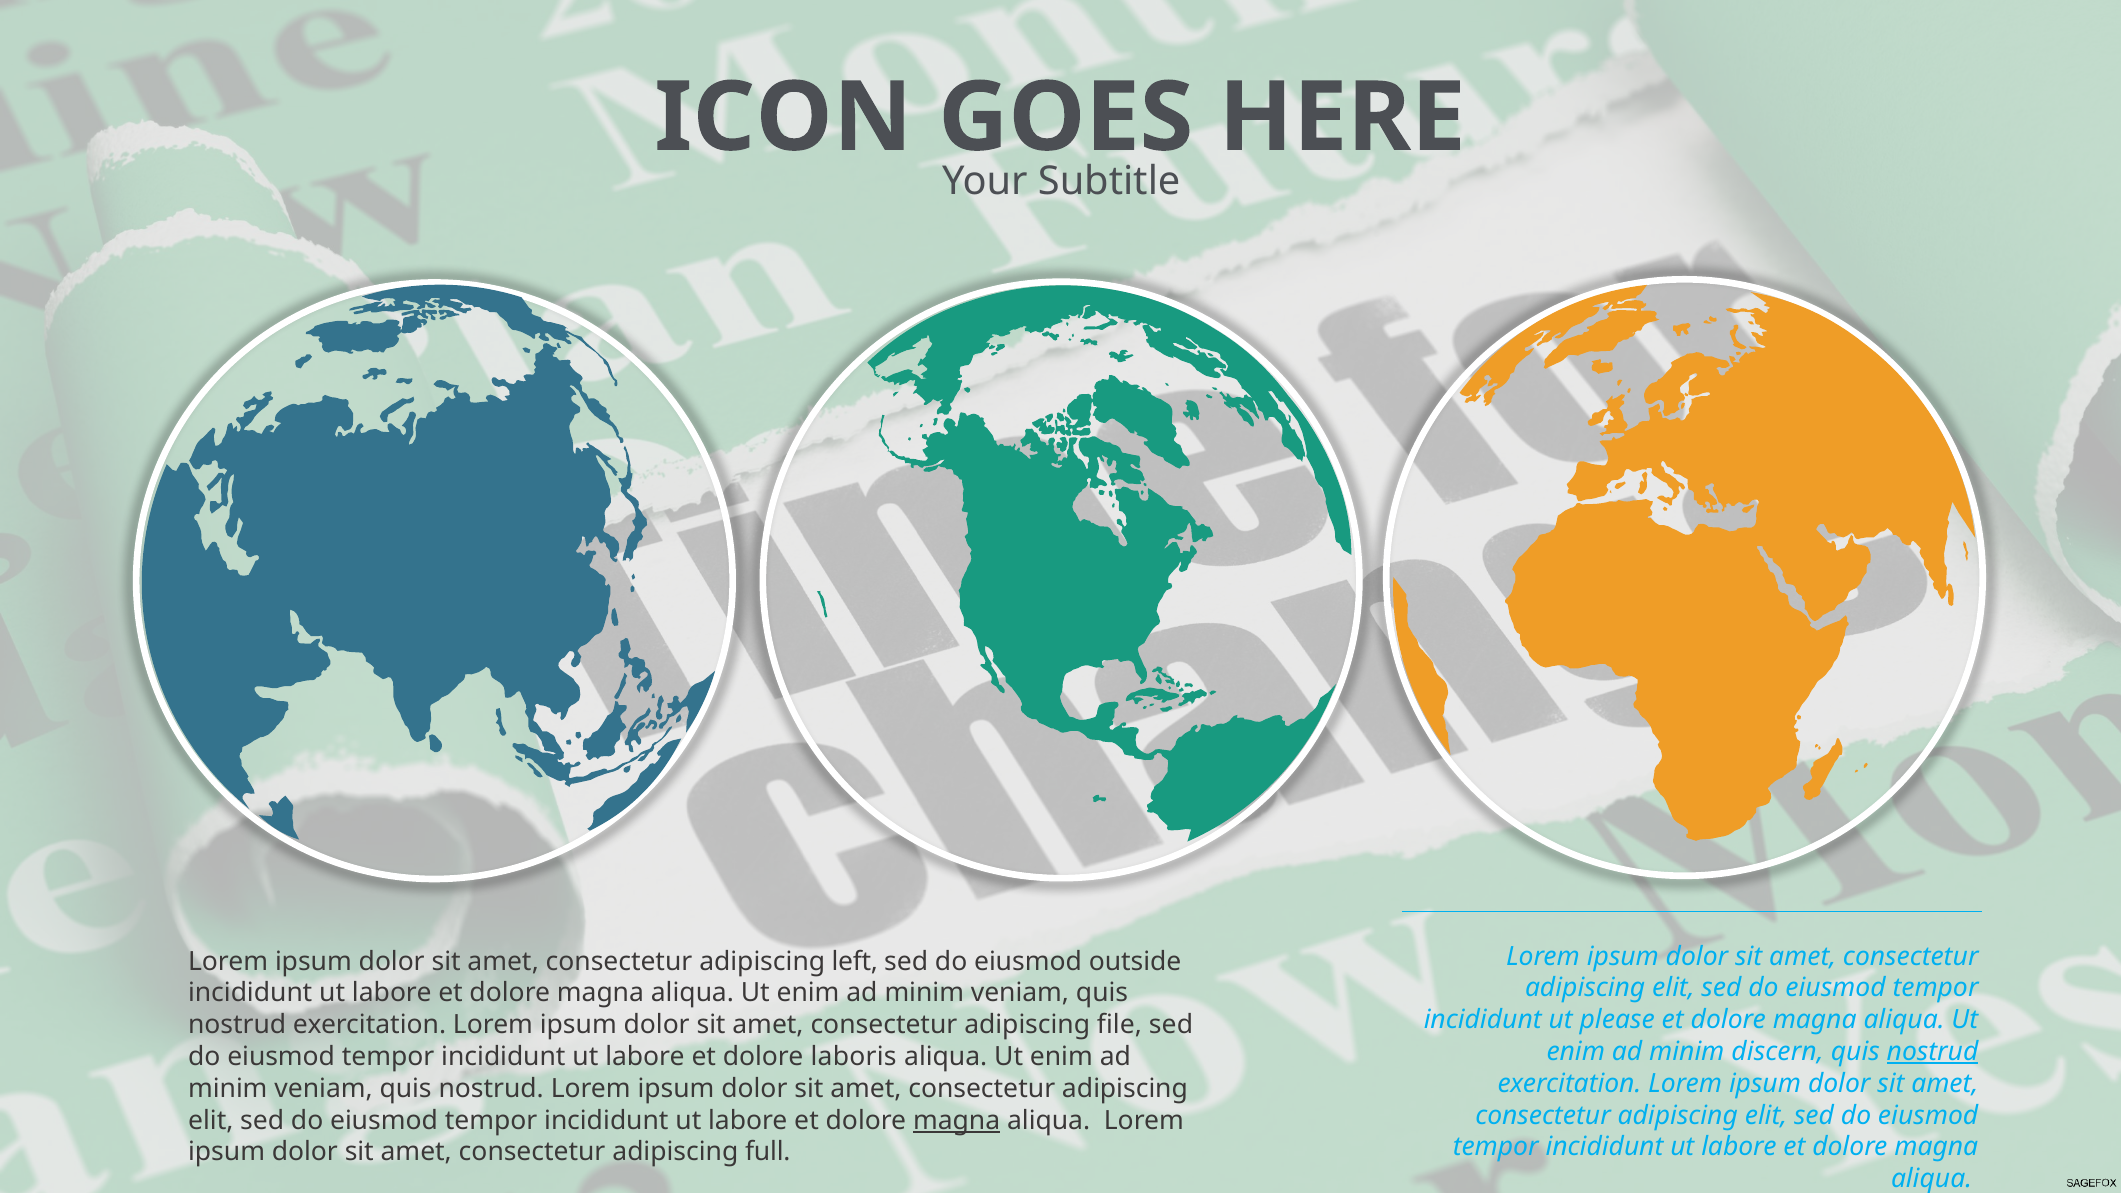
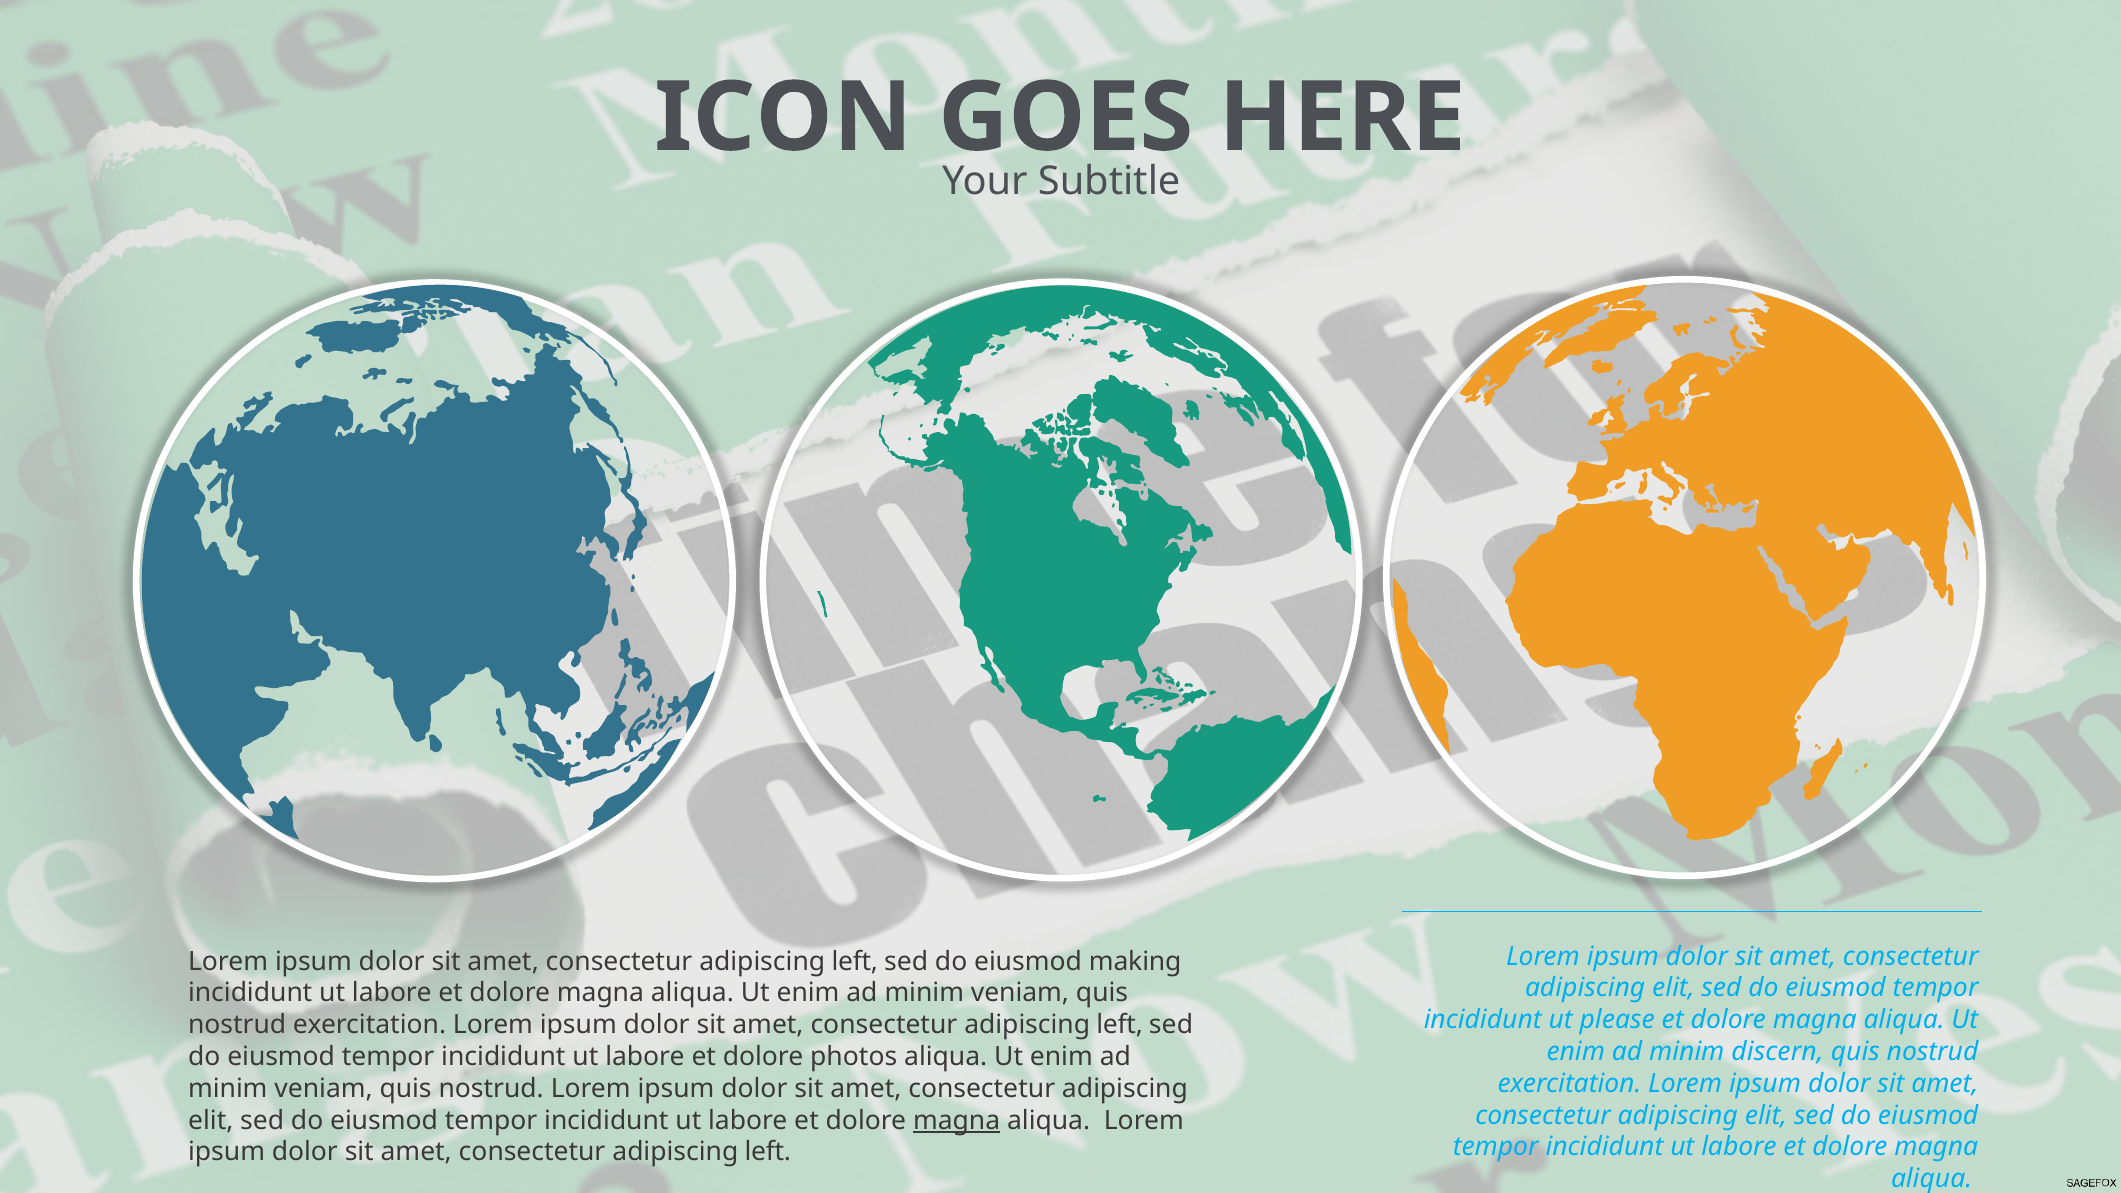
outside: outside -> making
file at (1119, 1025): file -> left
nostrud at (1933, 1052) underline: present -> none
laboris: laboris -> photos
full at (768, 1152): full -> left
